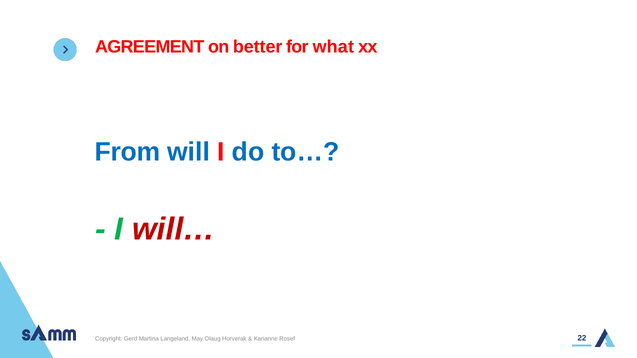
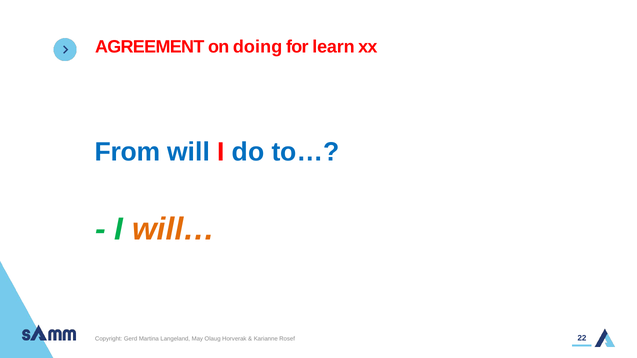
better: better -> doing
what: what -> learn
will… colour: red -> orange
